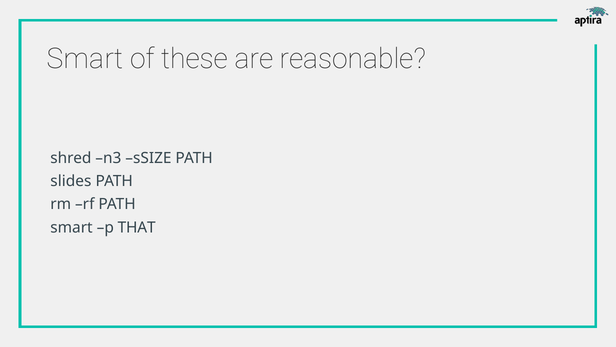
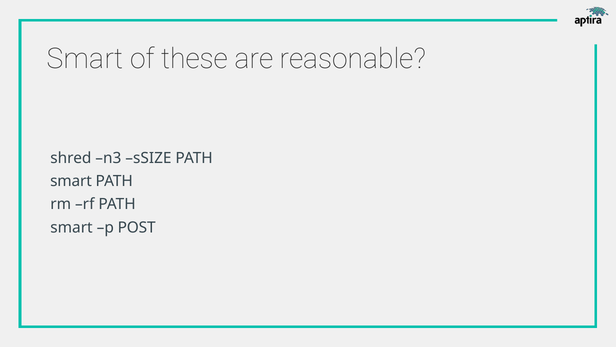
slides at (71, 181): slides -> smart
THAT: THAT -> POST
